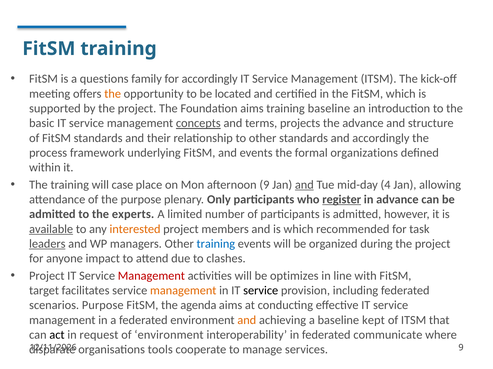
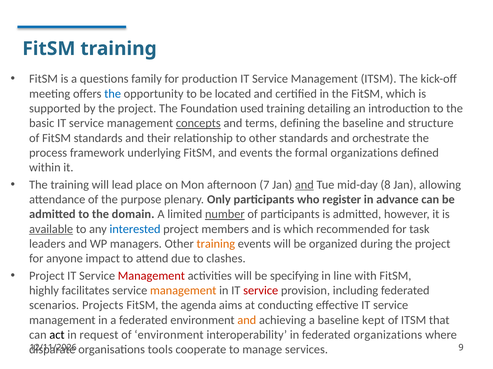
for accordingly: accordingly -> production
the at (113, 94) colour: orange -> blue
Foundation aims: aims -> used
training baseline: baseline -> detailing
projects: projects -> defining
the advance: advance -> baseline
and accordingly: accordingly -> orchestrate
case: case -> lead
afternoon 9: 9 -> 7
4: 4 -> 8
register underline: present -> none
experts: experts -> domain
number underline: none -> present
interested colour: orange -> blue
leaders underline: present -> none
training at (216, 244) colour: blue -> orange
optimizes: optimizes -> specifying
target: target -> highly
service at (261, 291) colour: black -> red
scenarios Purpose: Purpose -> Projects
federated communicate: communicate -> organizations
